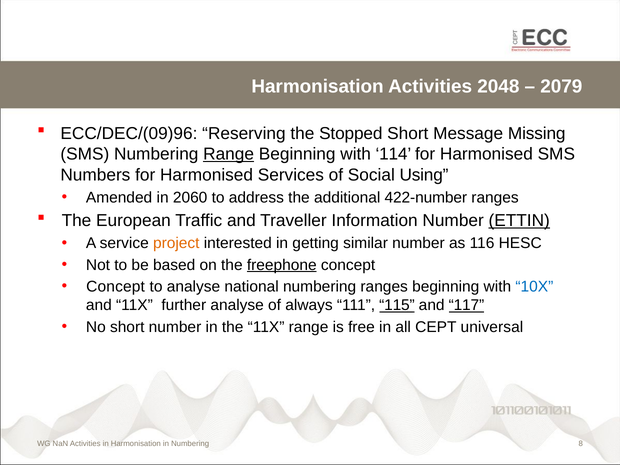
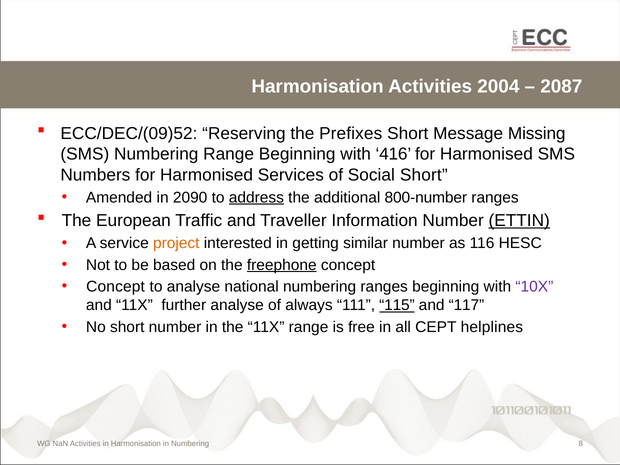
2048: 2048 -> 2004
2079: 2079 -> 2087
ECC/DEC/(09)96: ECC/DEC/(09)96 -> ECC/DEC/(09)52
Stopped: Stopped -> Prefixes
Range at (229, 154) underline: present -> none
114: 114 -> 416
Social Using: Using -> Short
2060: 2060 -> 2090
address underline: none -> present
422-number: 422-number -> 800-number
10X colour: blue -> purple
117 underline: present -> none
universal: universal -> helplines
